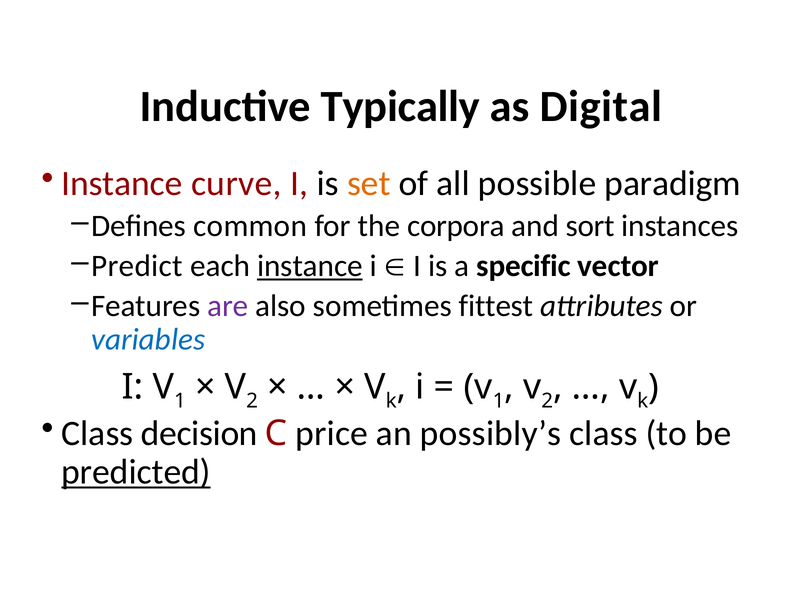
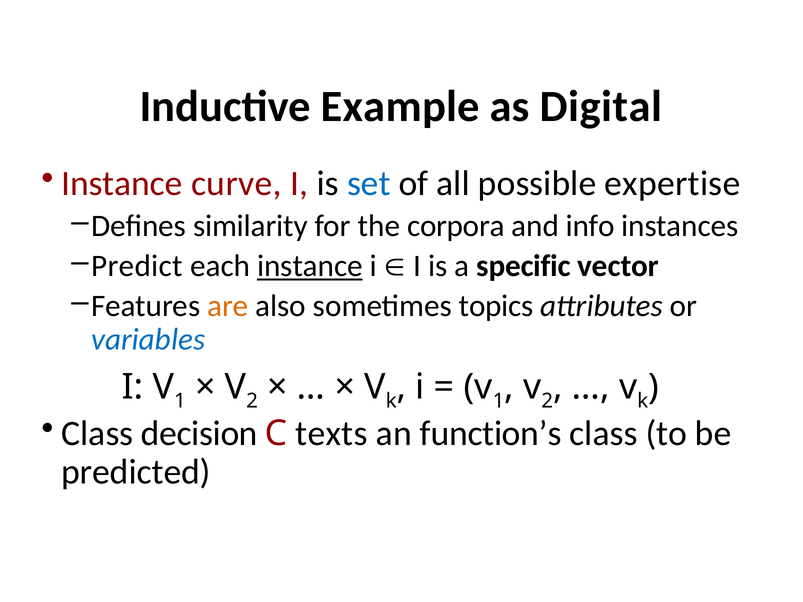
Typically: Typically -> Example
set colour: orange -> blue
paradigm: paradigm -> expertise
common: common -> similarity
sort: sort -> info
are colour: purple -> orange
fittest: fittest -> topics
price: price -> texts
possibly’s: possibly’s -> function’s
predicted underline: present -> none
